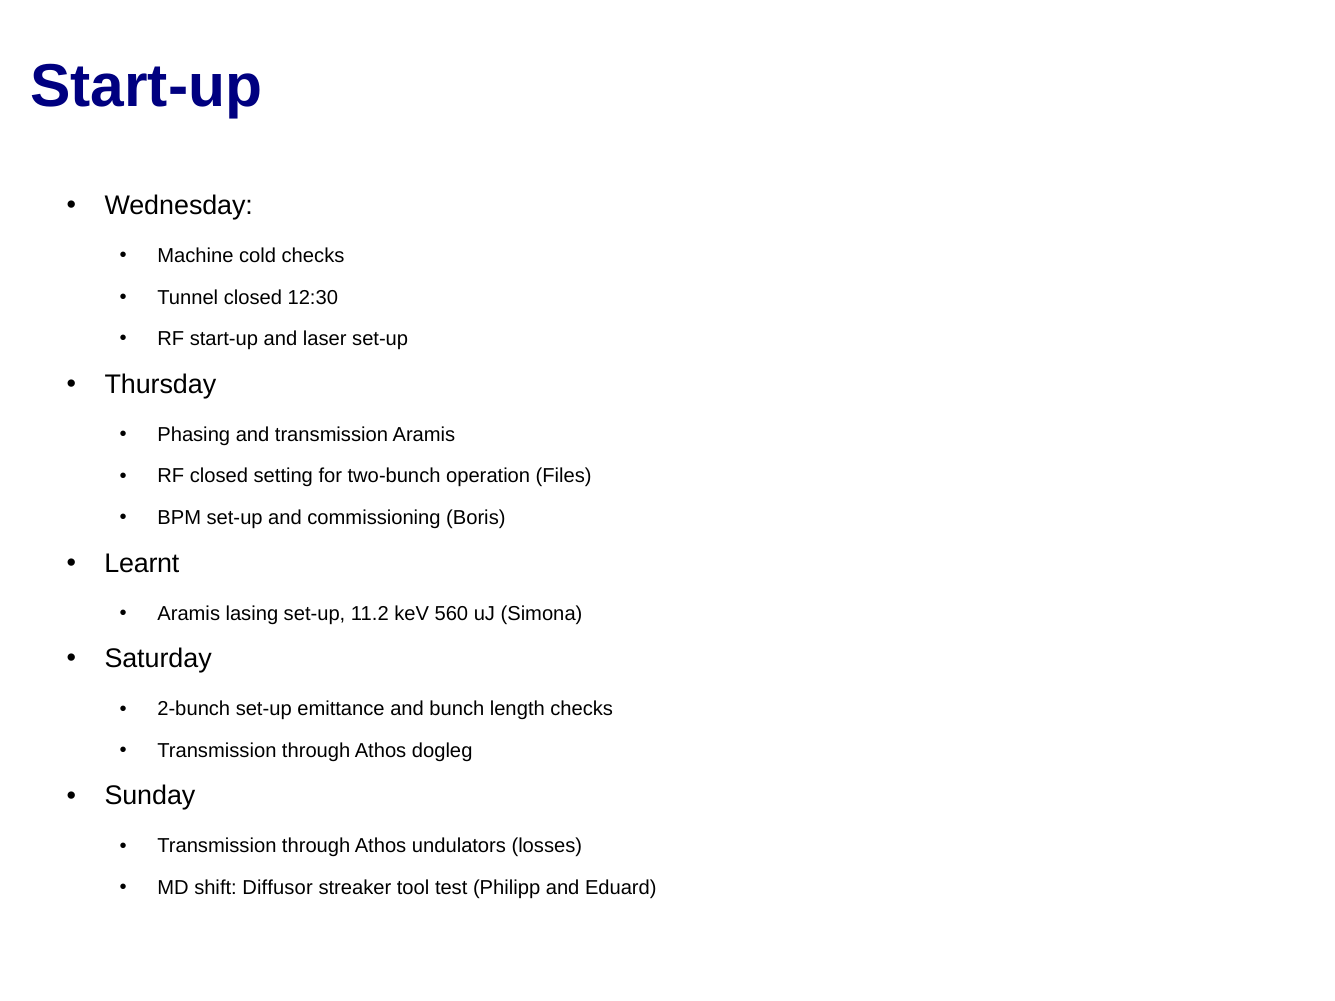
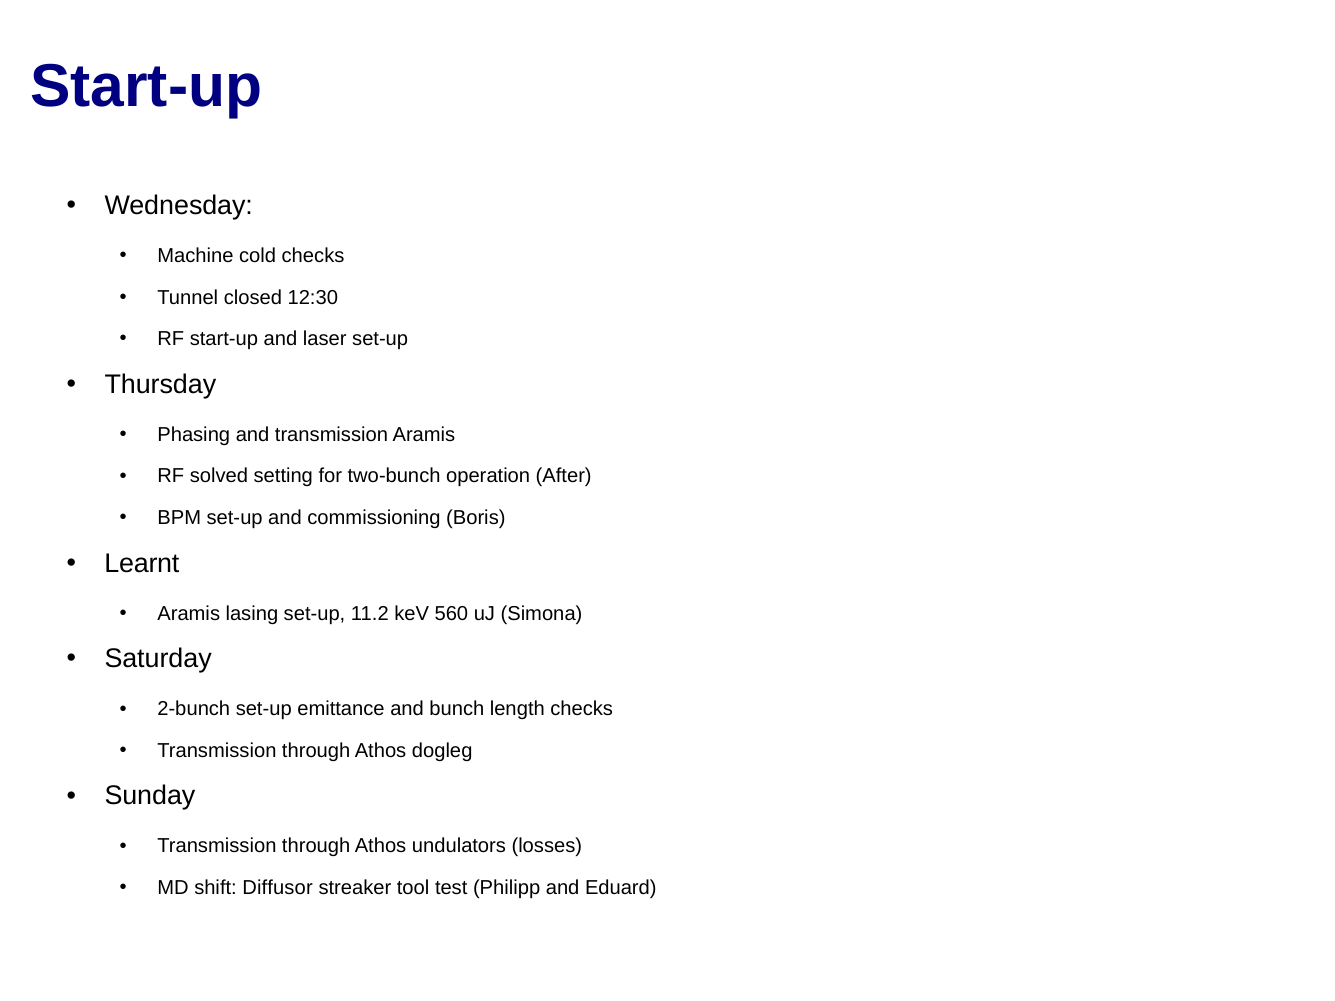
RF closed: closed -> solved
Files: Files -> After
